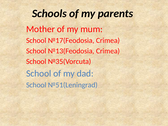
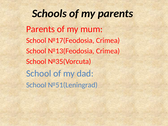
Mother at (41, 29): Mother -> Parents
